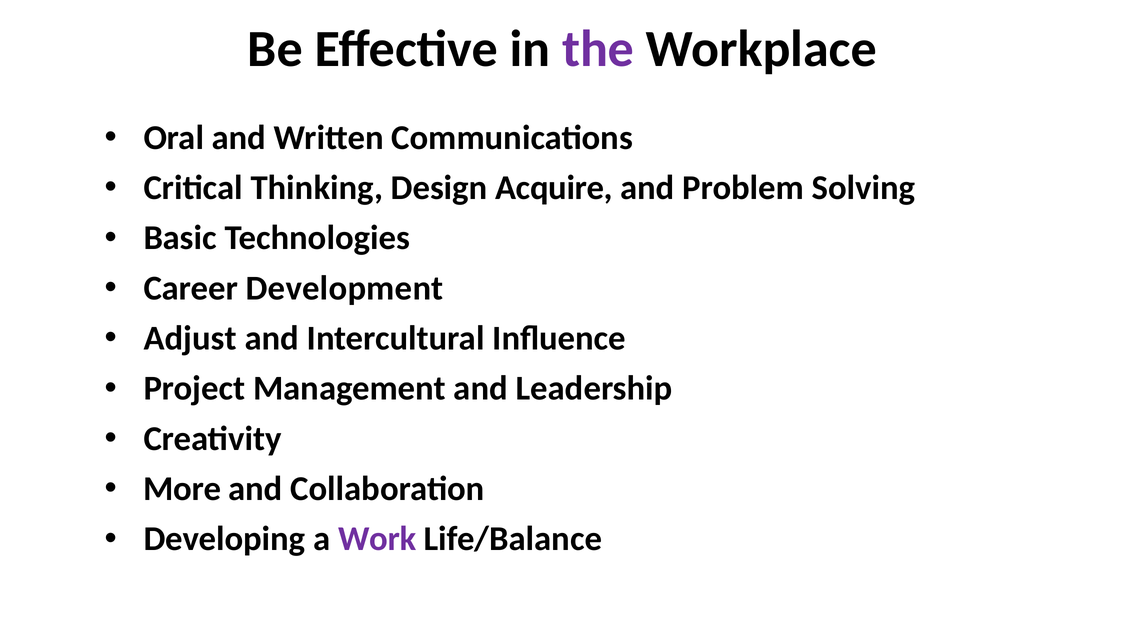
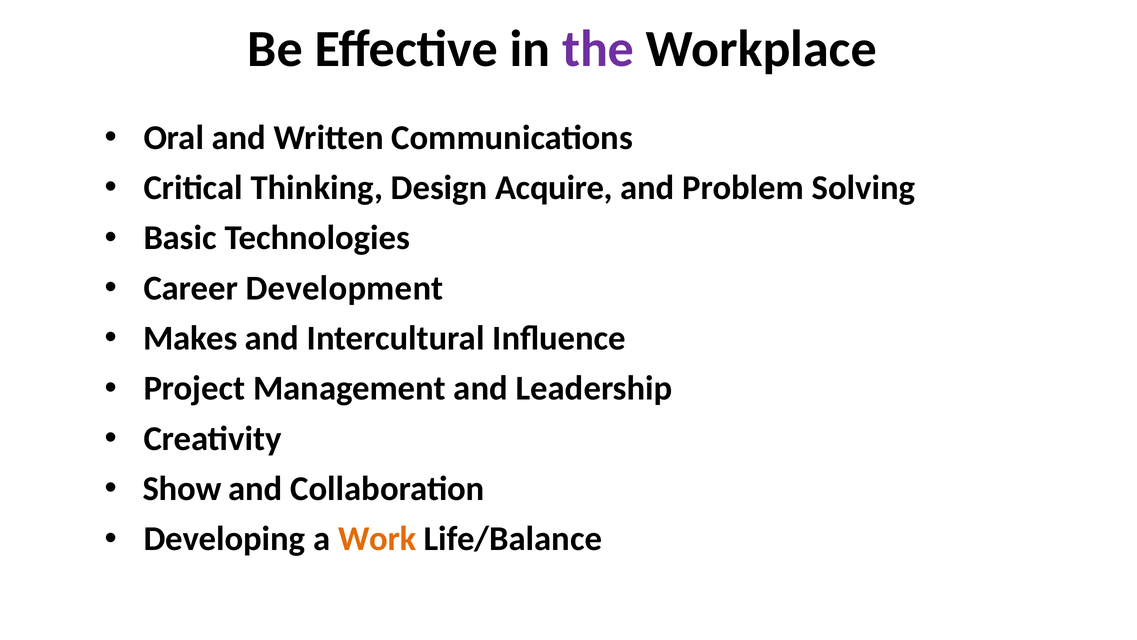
Adjust: Adjust -> Makes
More: More -> Show
Work colour: purple -> orange
